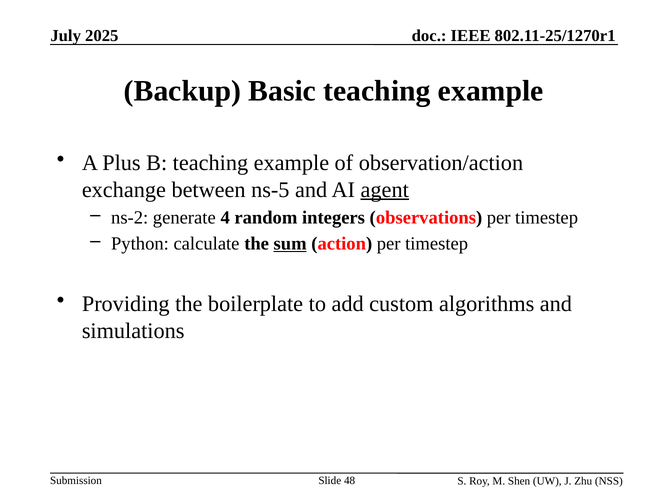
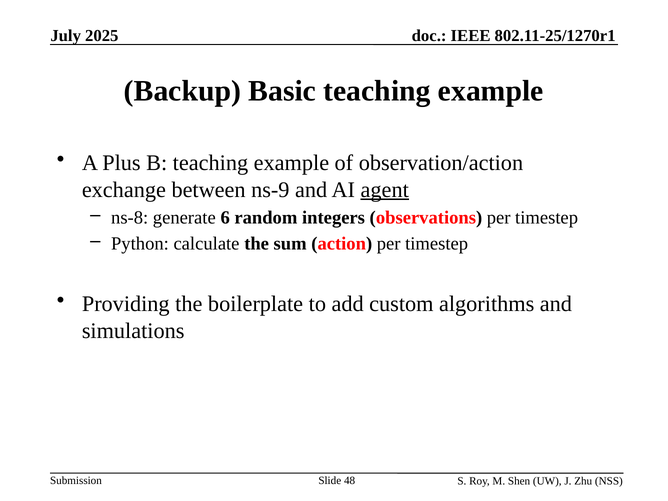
ns-5: ns-5 -> ns-9
ns-2: ns-2 -> ns-8
4: 4 -> 6
sum underline: present -> none
